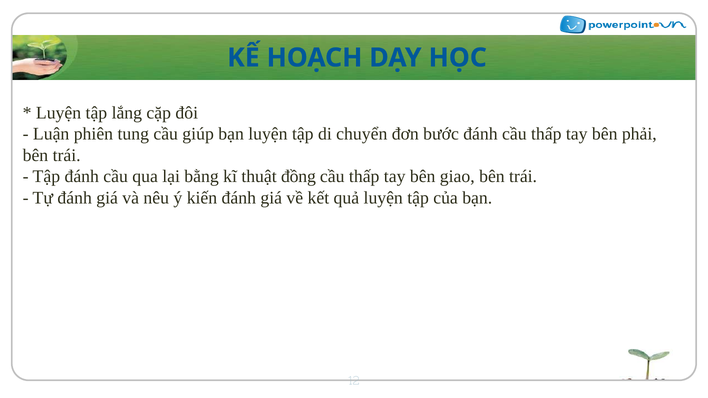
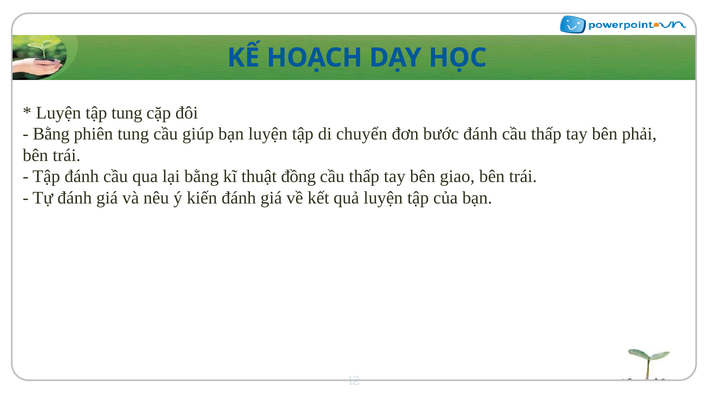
tập lắng: lắng -> tung
Luận at (51, 134): Luận -> Bằng
